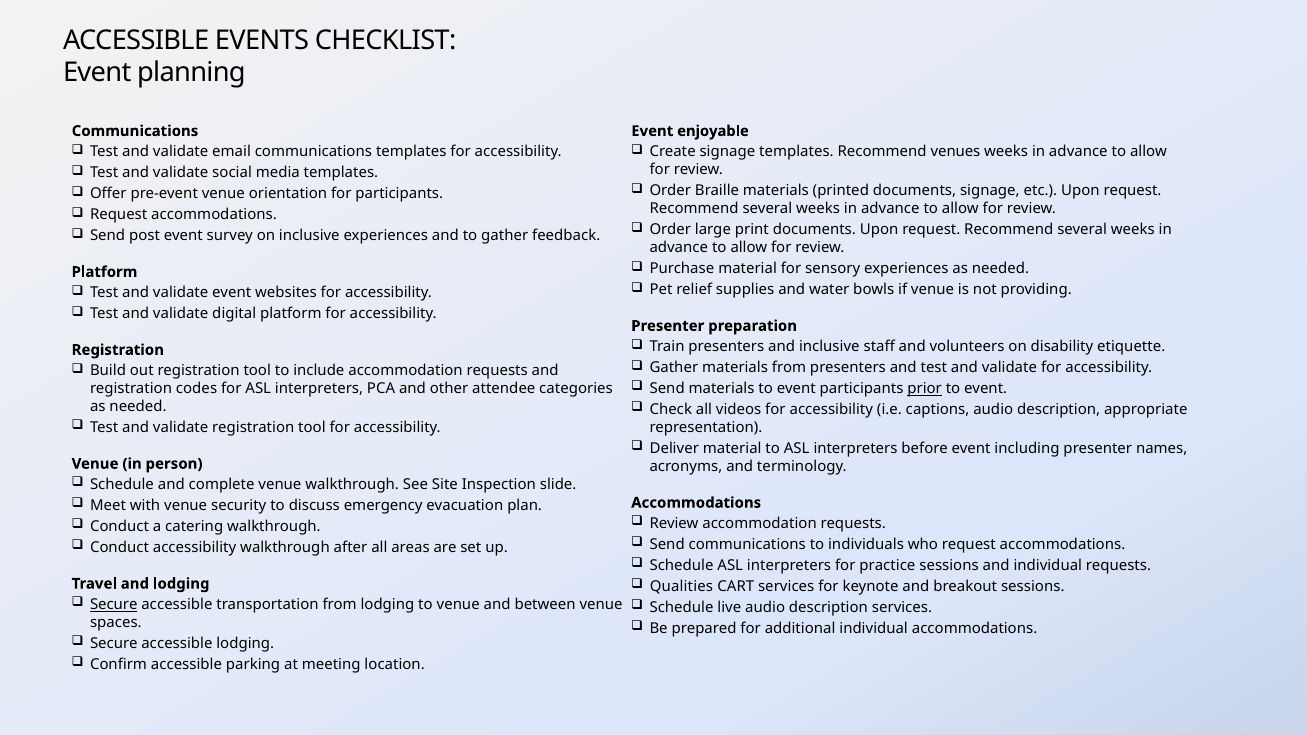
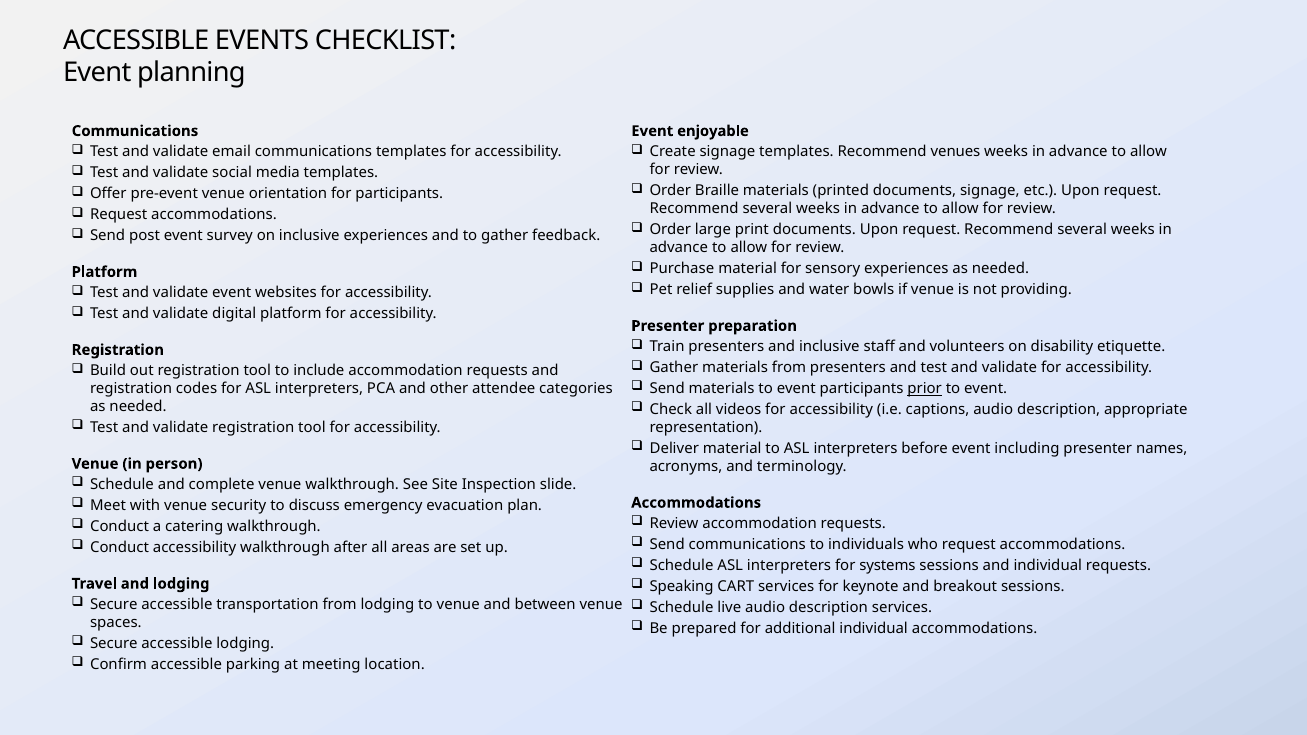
practice: practice -> systems
Qualities: Qualities -> Speaking
Secure at (114, 605) underline: present -> none
